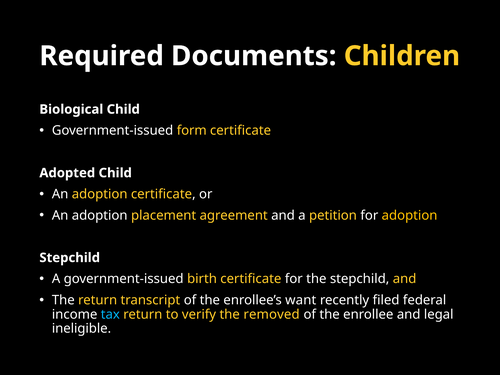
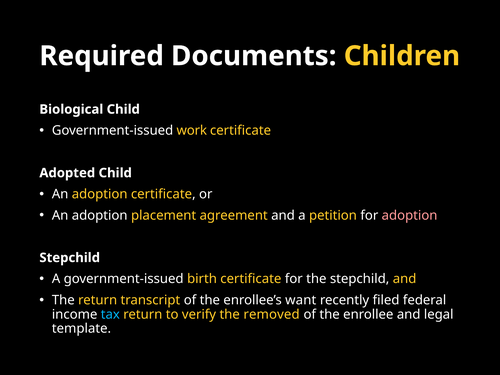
form: form -> work
adoption at (410, 215) colour: yellow -> pink
ineligible: ineligible -> template
